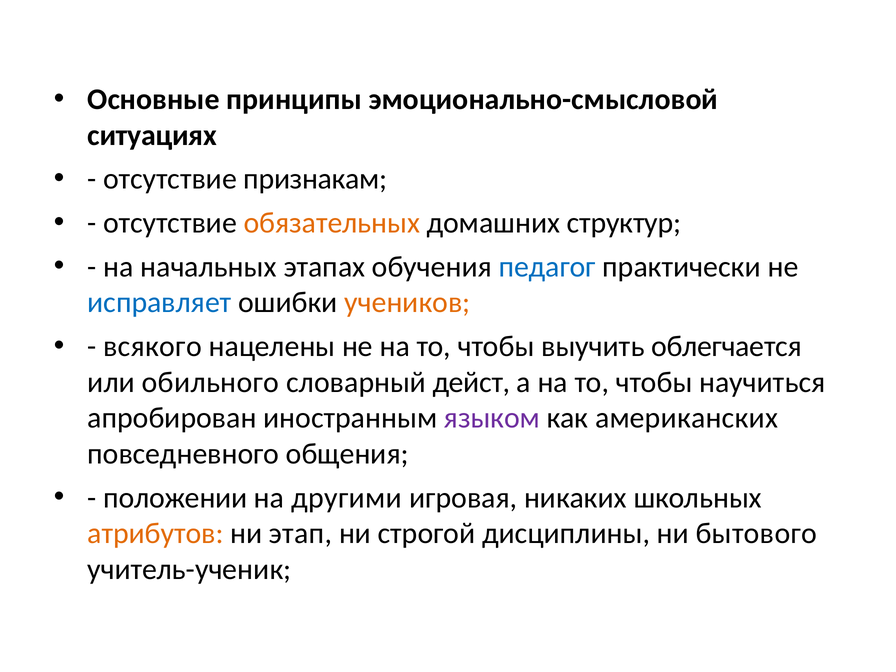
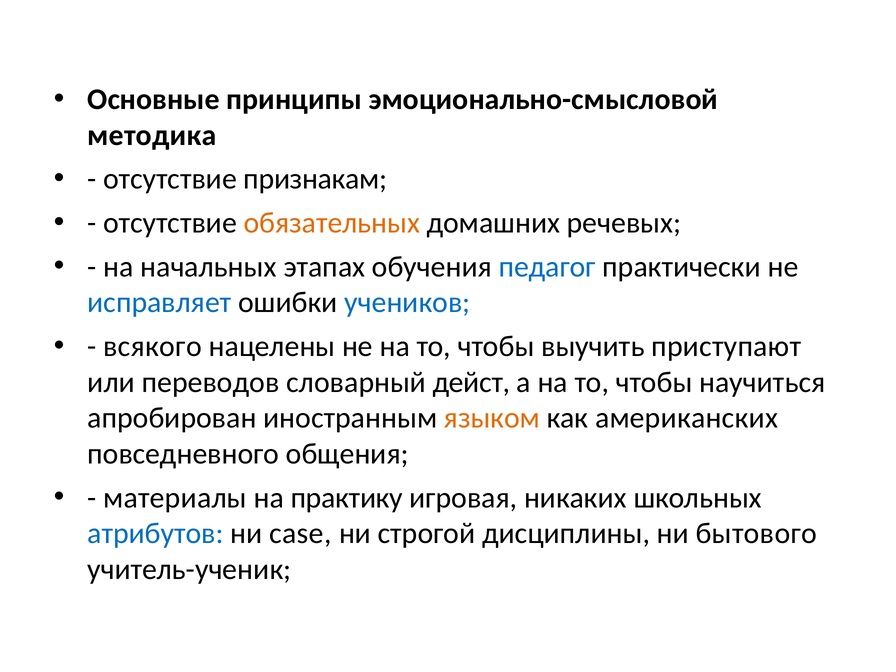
ситуациях: ситуациях -> методика
структур: структур -> речевых
учеников colour: orange -> blue
облегчается: облегчается -> приступают
обильного: обильного -> переводов
языком colour: purple -> orange
положении: положении -> материалы
другими: другими -> практику
атрибутов colour: orange -> blue
этап: этап -> case
